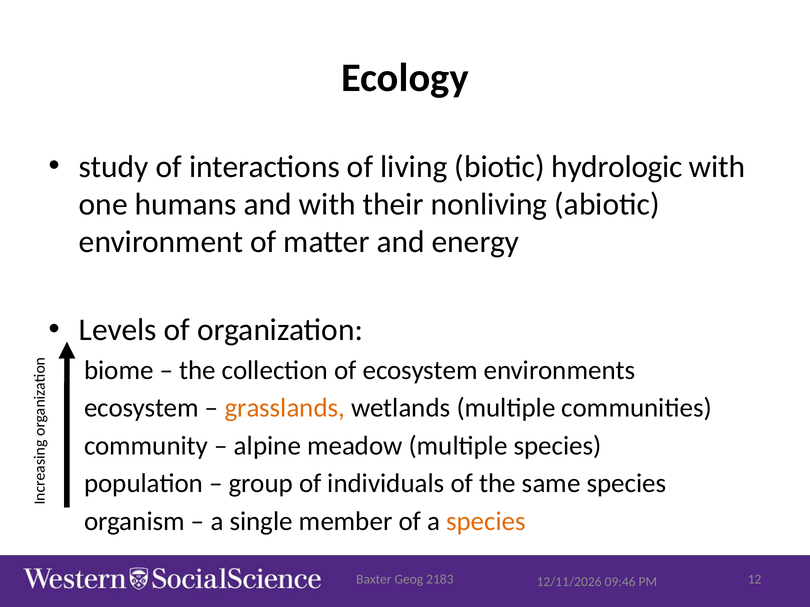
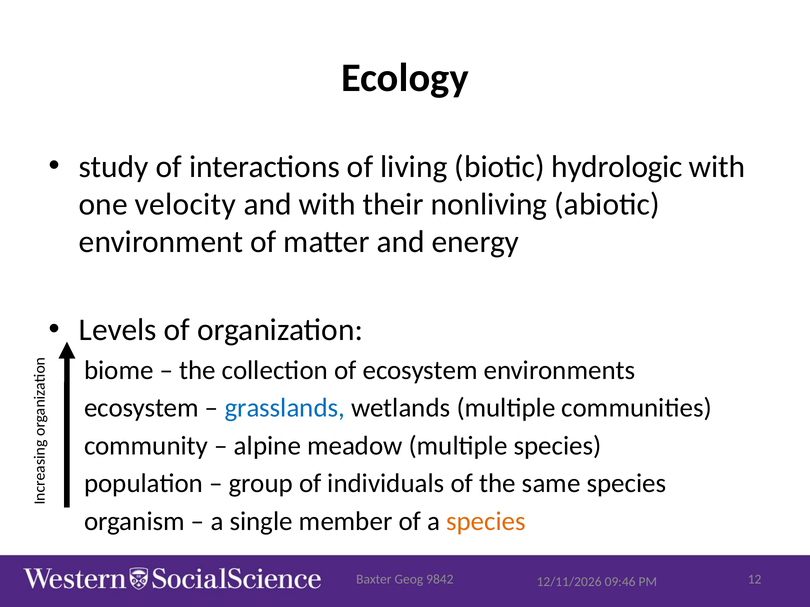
humans: humans -> velocity
grasslands colour: orange -> blue
2183: 2183 -> 9842
